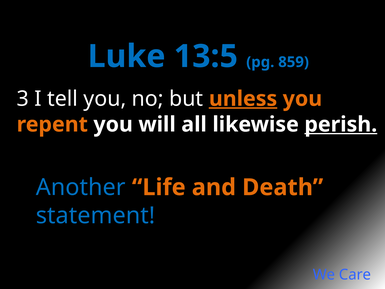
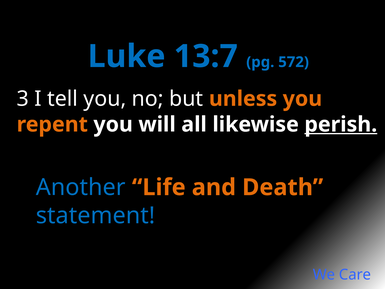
13:5: 13:5 -> 13:7
859: 859 -> 572
unless underline: present -> none
